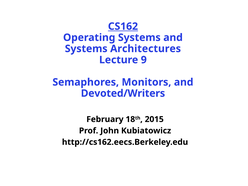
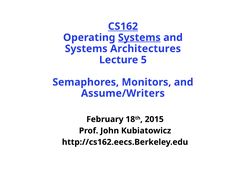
Systems at (139, 38) underline: none -> present
9: 9 -> 5
Devoted/Writers: Devoted/Writers -> Assume/Writers
